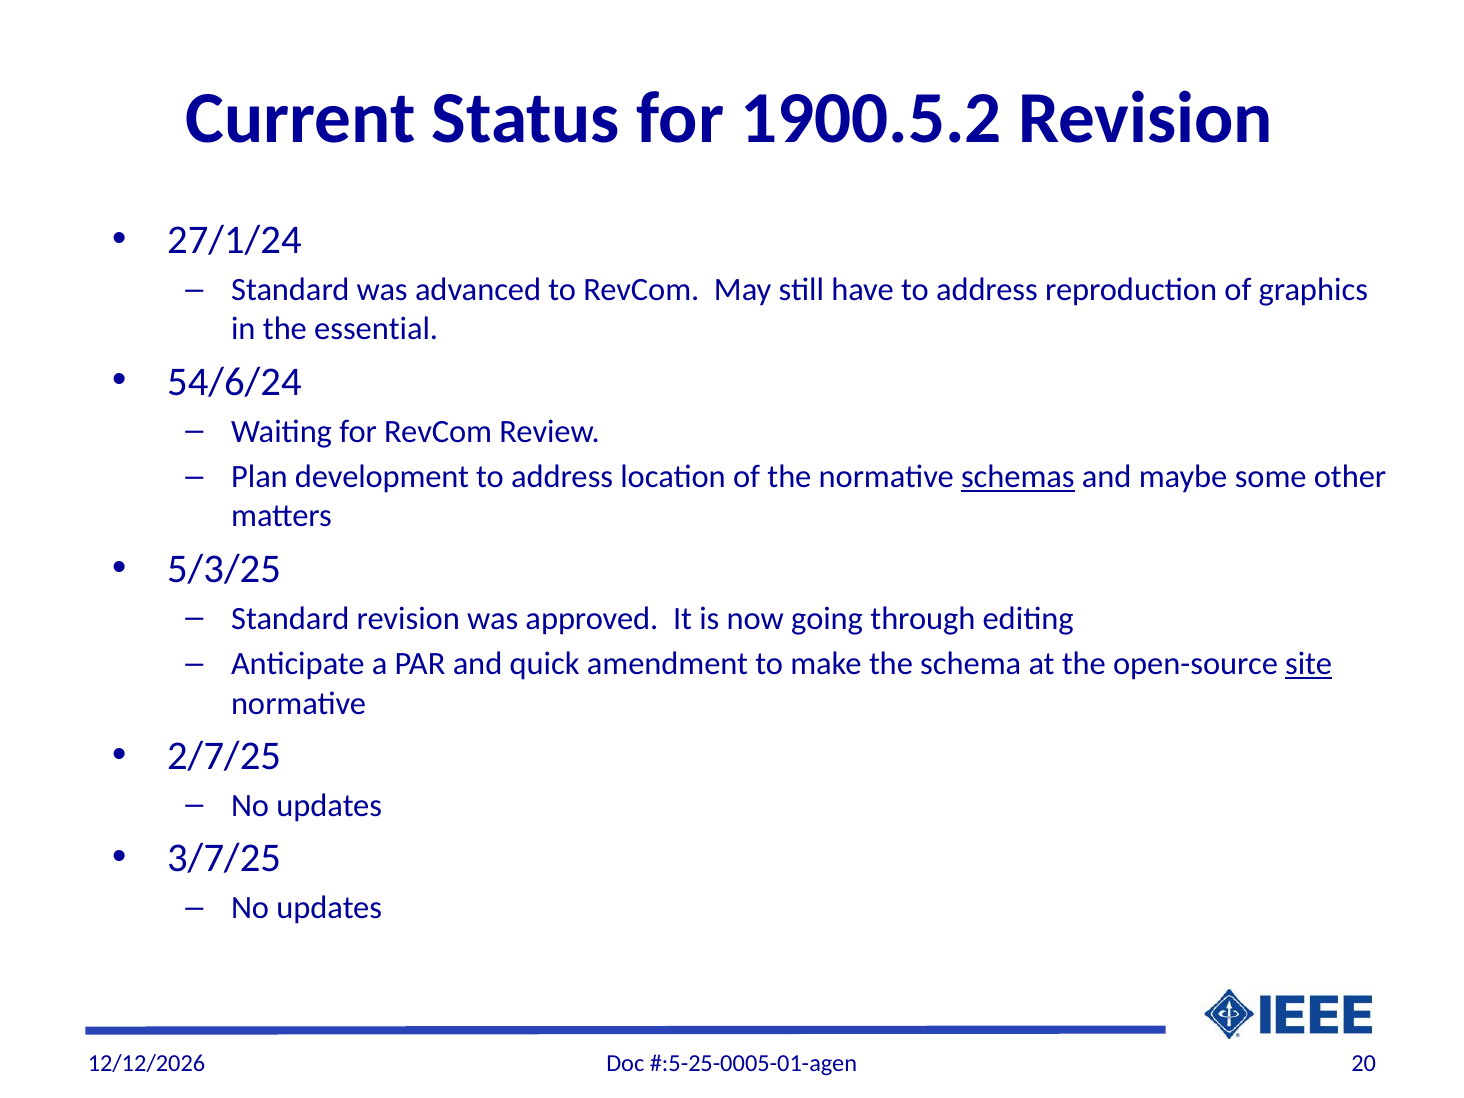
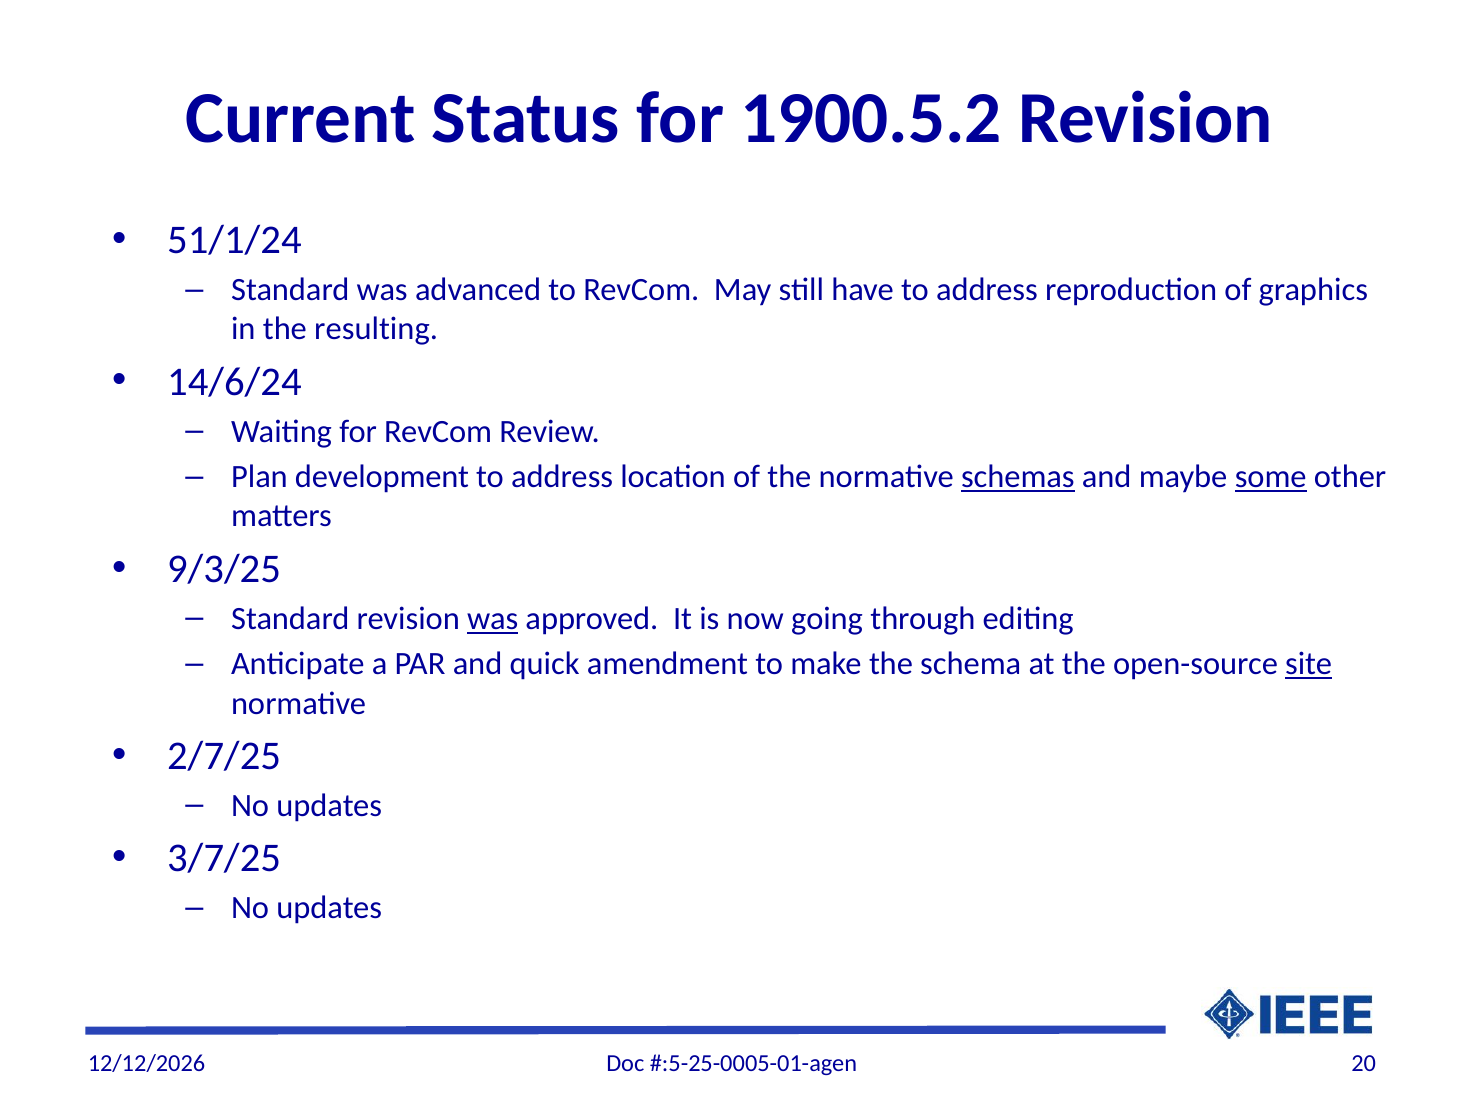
27/1/24: 27/1/24 -> 51/1/24
essential: essential -> resulting
54/6/24: 54/6/24 -> 14/6/24
some underline: none -> present
5/3/25: 5/3/25 -> 9/3/25
was at (493, 619) underline: none -> present
